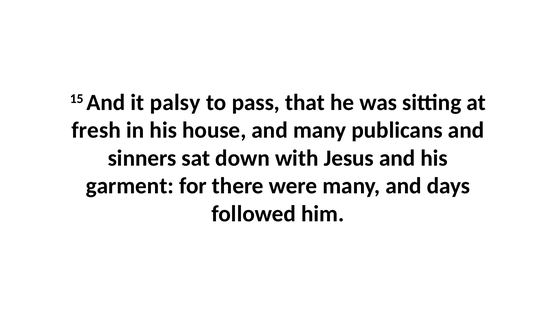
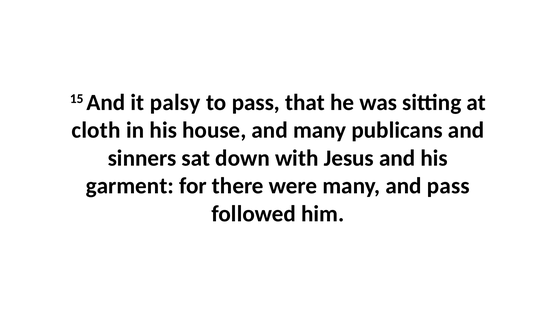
fresh: fresh -> cloth
and days: days -> pass
